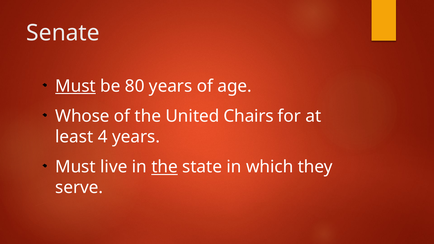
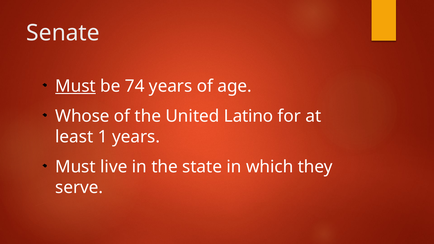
80: 80 -> 74
Chairs: Chairs -> Latino
4: 4 -> 1
the at (165, 167) underline: present -> none
